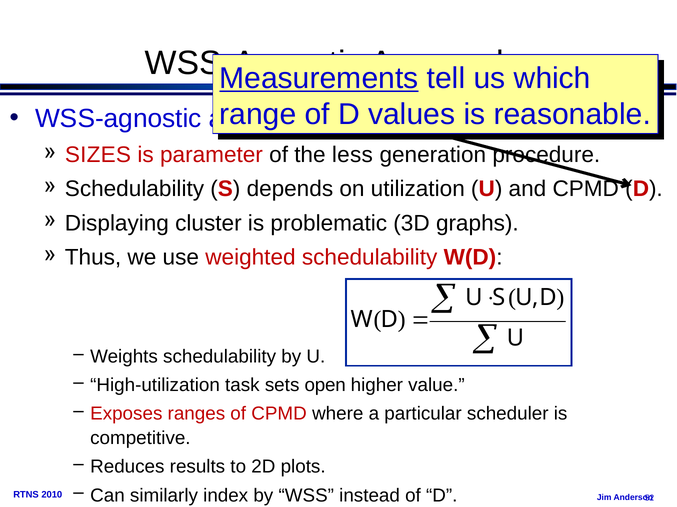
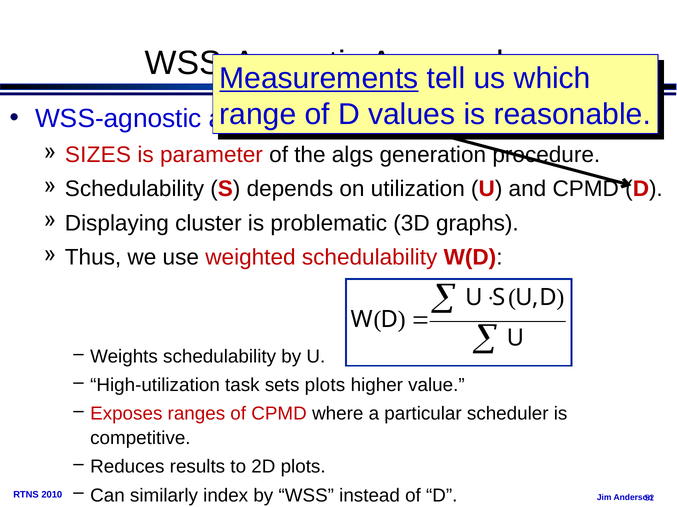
less: less -> algs
sets open: open -> plots
